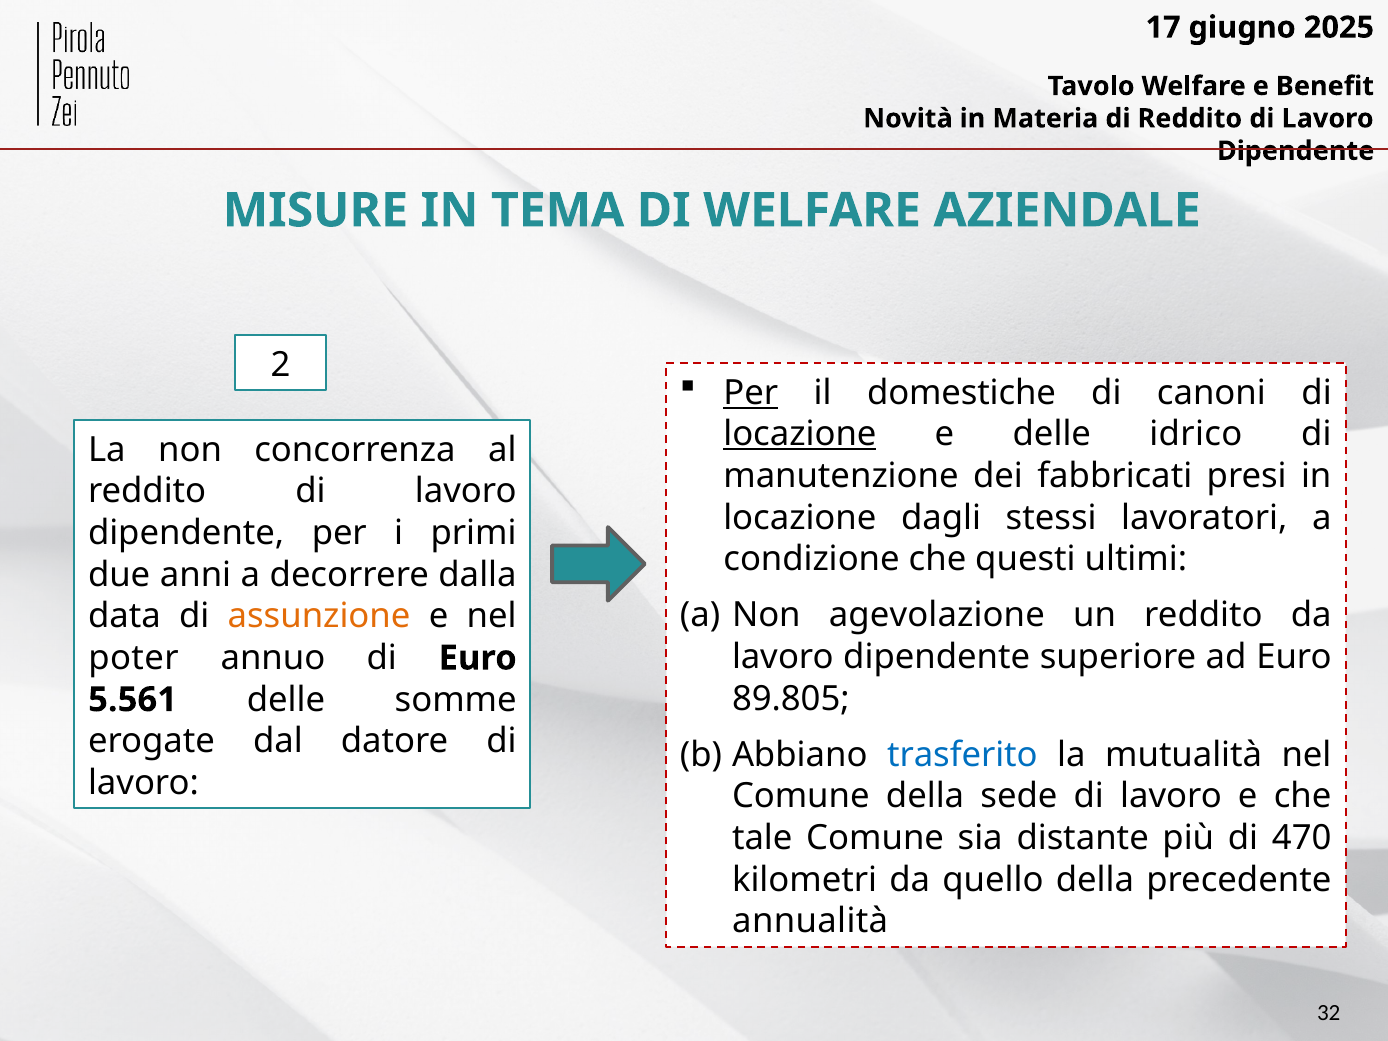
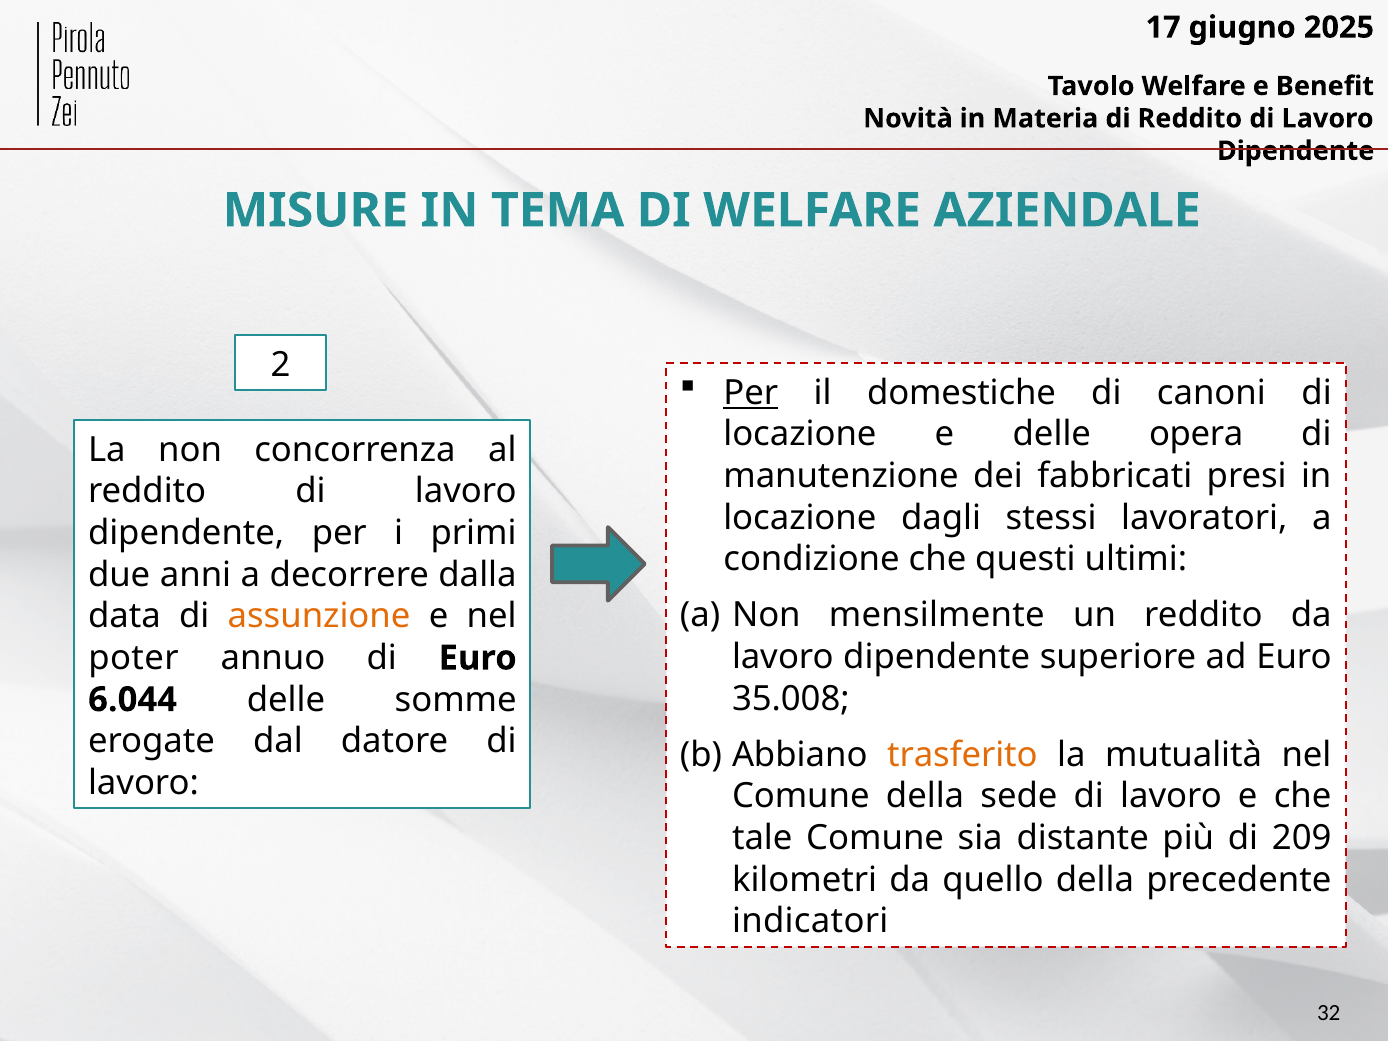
locazione at (800, 434) underline: present -> none
idrico: idrico -> opera
agevolazione: agevolazione -> mensilmente
89.805: 89.805 -> 35.008
5.561: 5.561 -> 6.044
trasferito colour: blue -> orange
470: 470 -> 209
annualità: annualità -> indicatori
